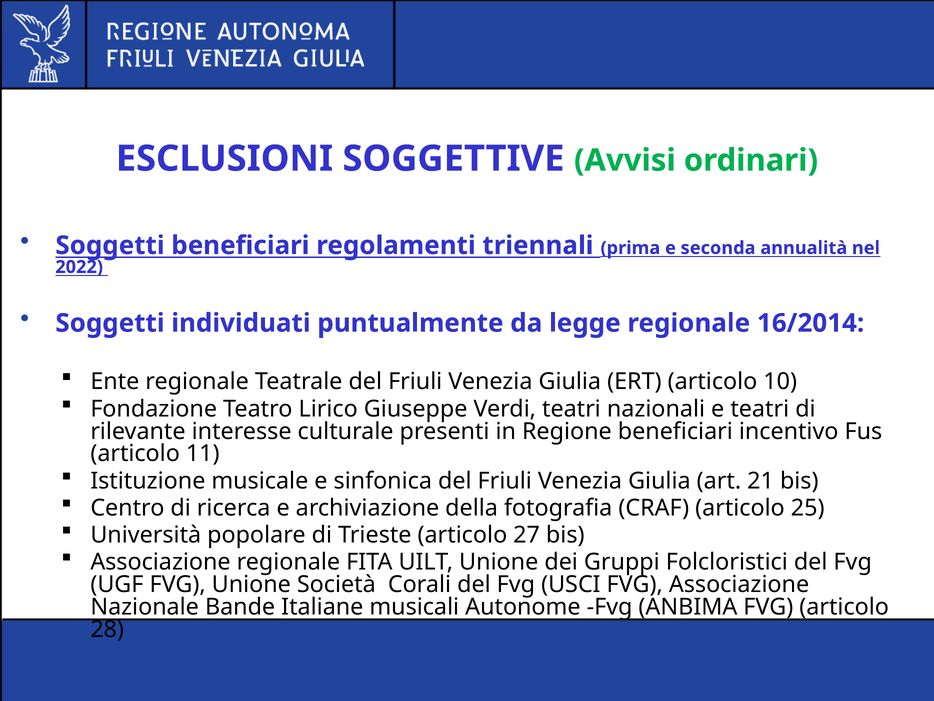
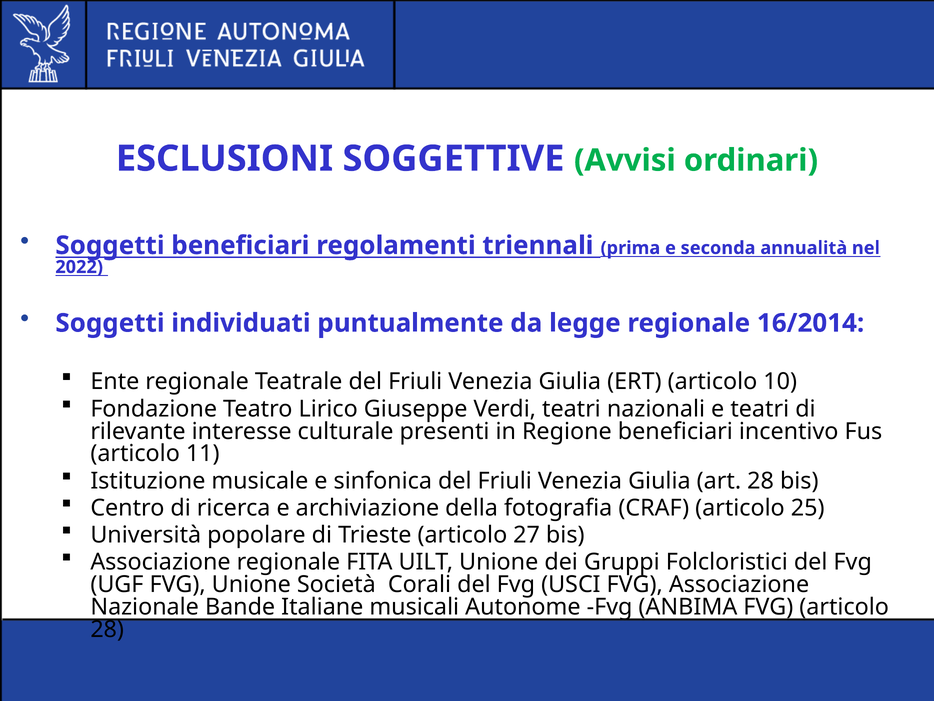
art 21: 21 -> 28
